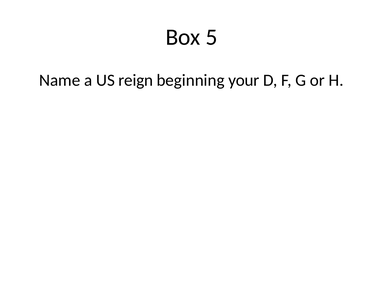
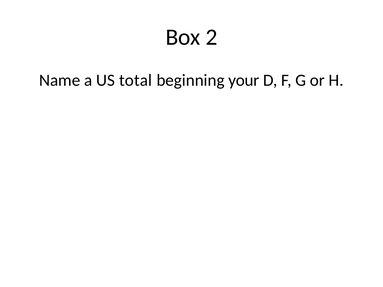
5: 5 -> 2
reign: reign -> total
